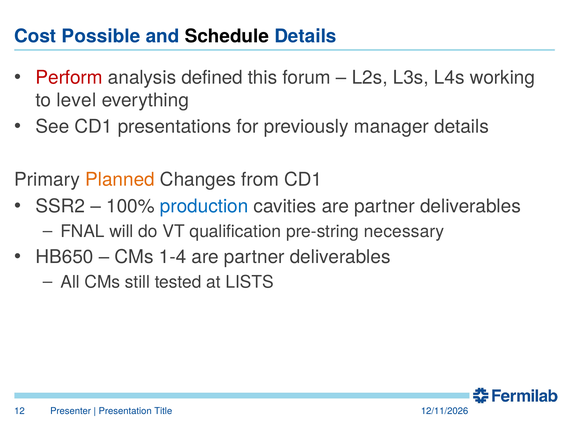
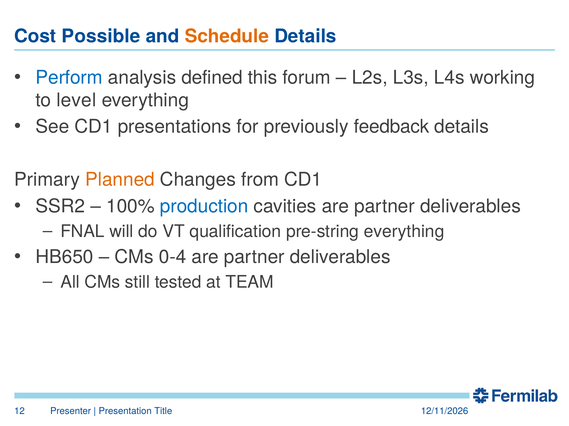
Schedule colour: black -> orange
Perform colour: red -> blue
manager: manager -> feedback
pre-string necessary: necessary -> everything
1-4: 1-4 -> 0-4
LISTS: LISTS -> TEAM
